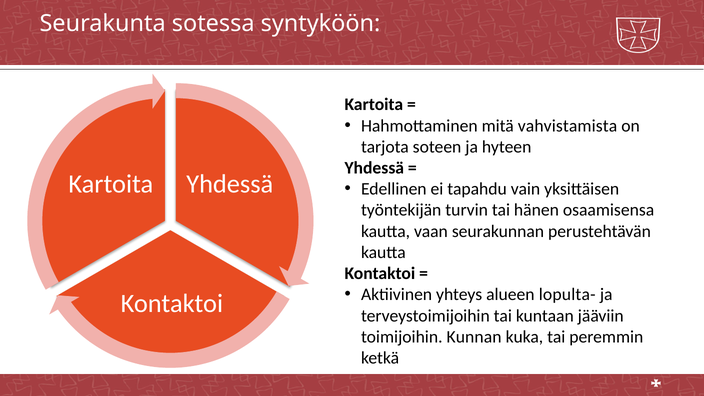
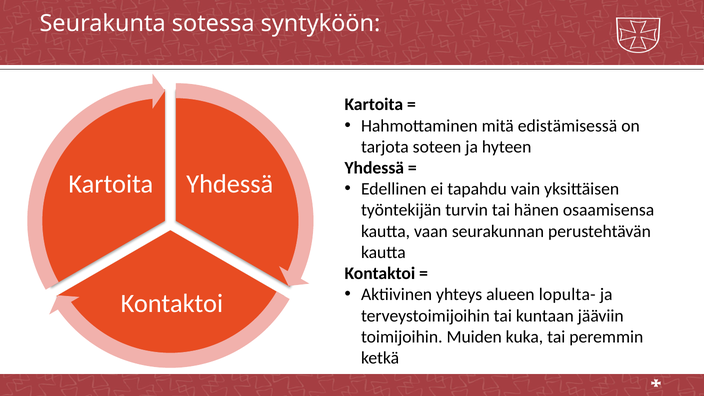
vahvistamista: vahvistamista -> edistämisessä
Kunnan: Kunnan -> Muiden
